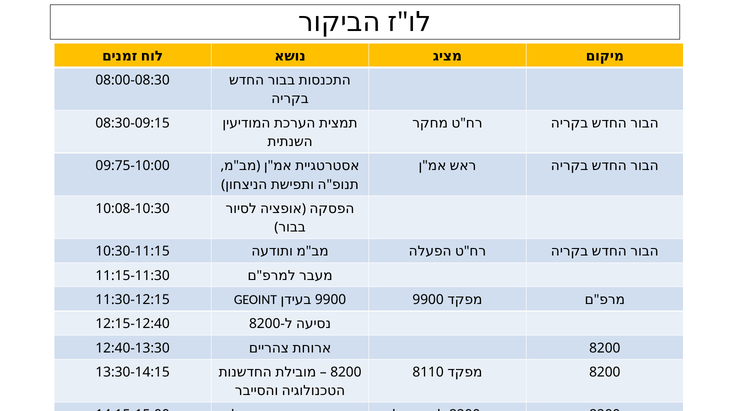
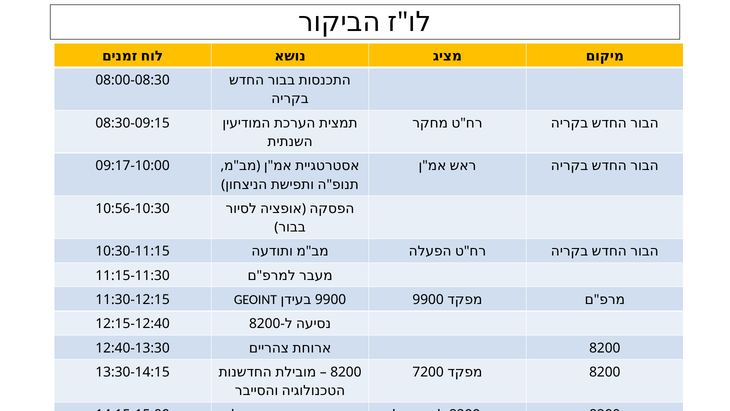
09:75-10:00: 09:75-10:00 -> 09:17-10:00
10:08-10:30: 10:08-10:30 -> 10:56-10:30
8110: 8110 -> 7200
